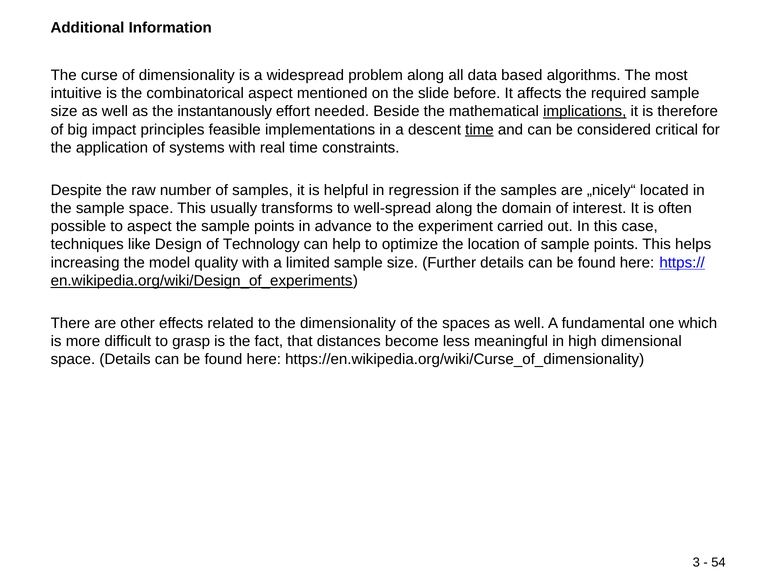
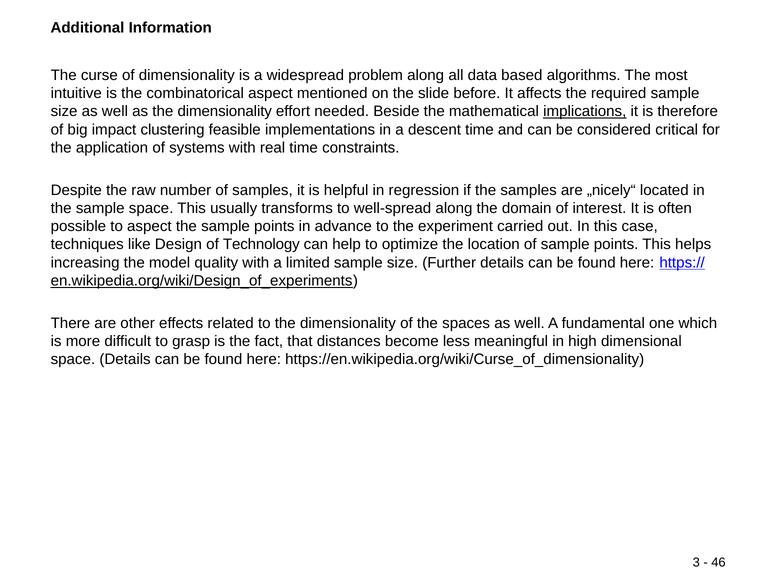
as the instantanously: instantanously -> dimensionality
principles: principles -> clustering
time at (479, 129) underline: present -> none
54: 54 -> 46
